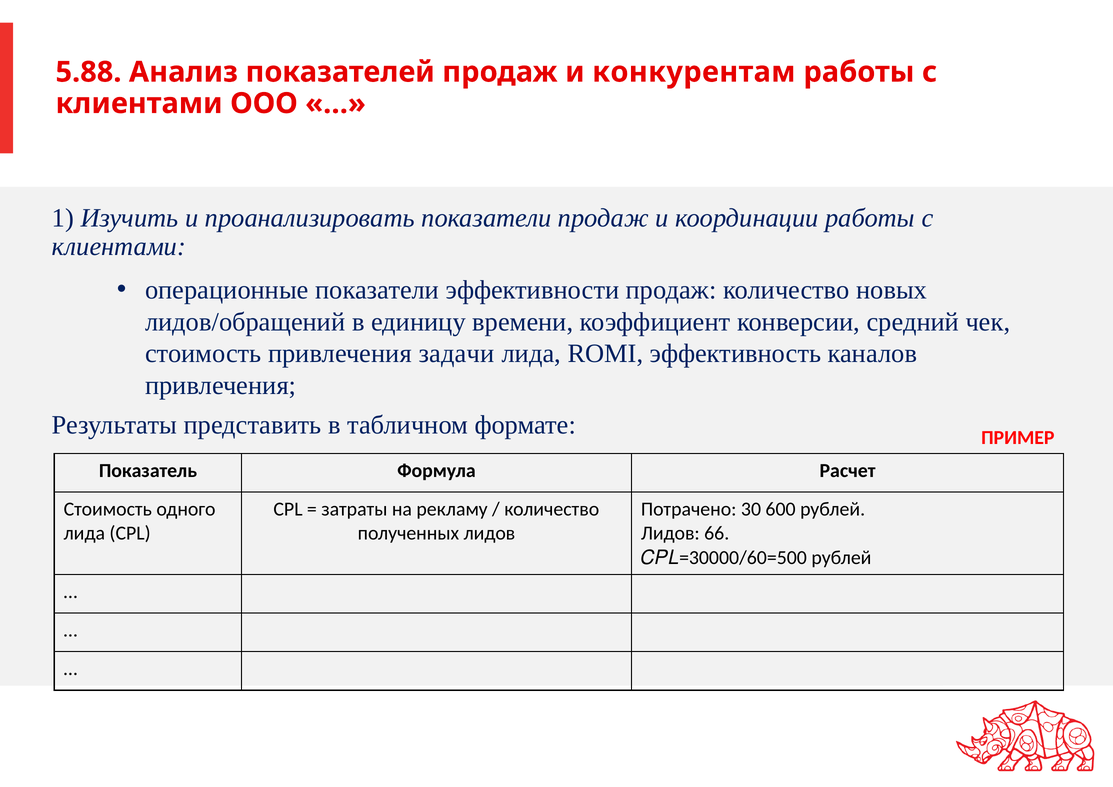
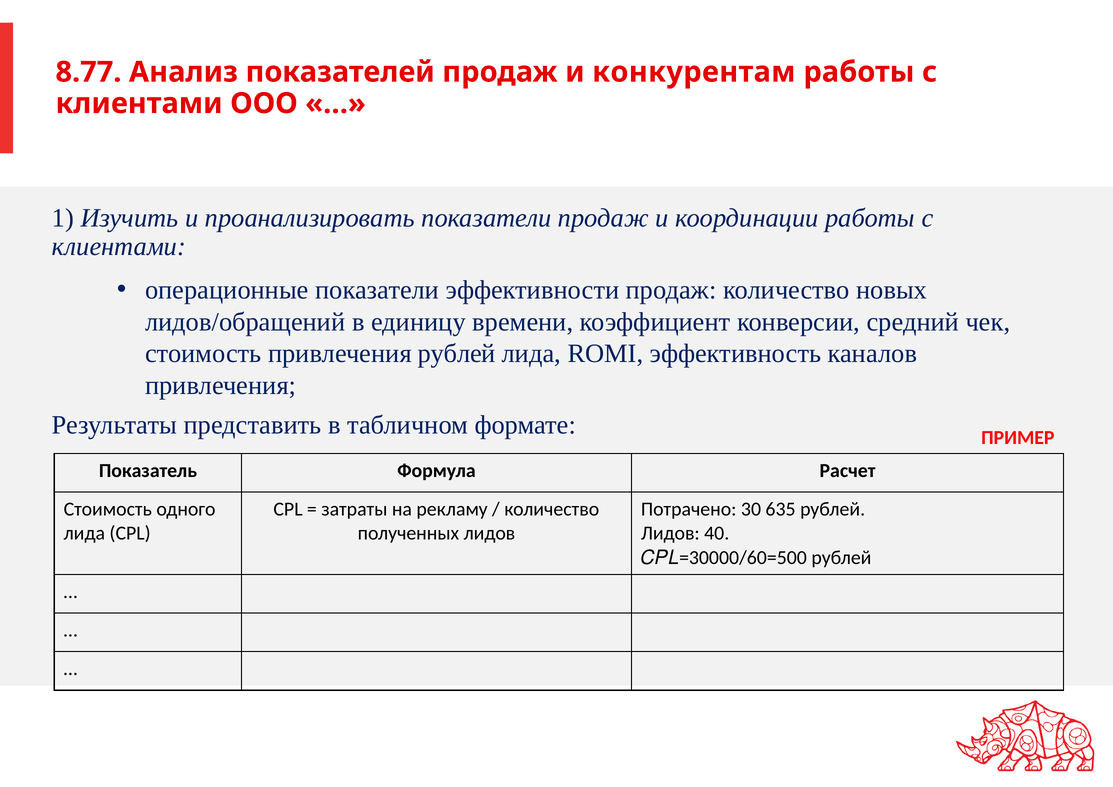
5.88: 5.88 -> 8.77
привлечения задачи: задачи -> рублей
600: 600 -> 635
66: 66 -> 40
